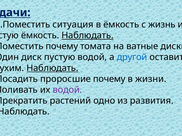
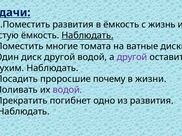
ситуация at (73, 25): ситуация -> развития
почему at (62, 46): почему -> многие
диск пустую: пустую -> другой
другой at (132, 57) colour: blue -> purple
Наблюдать at (52, 68) underline: present -> none
растений: растений -> погибнет
